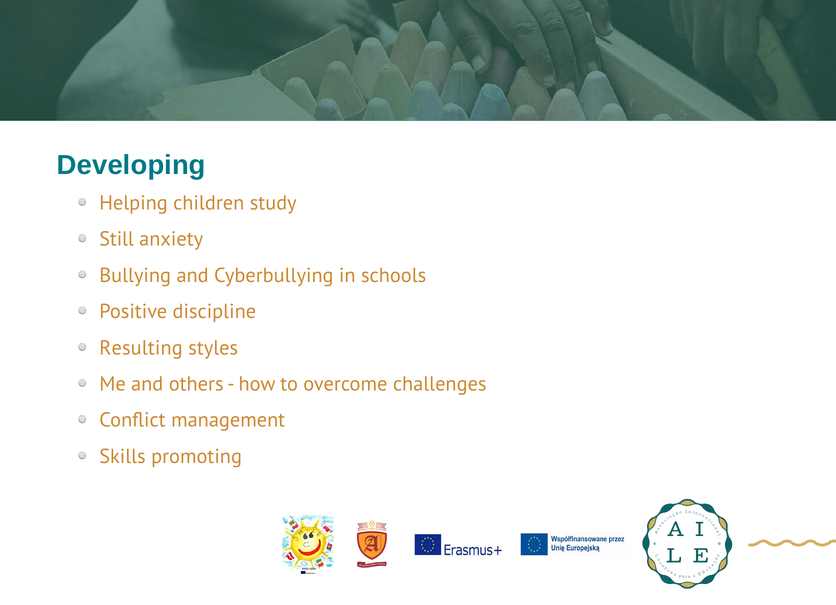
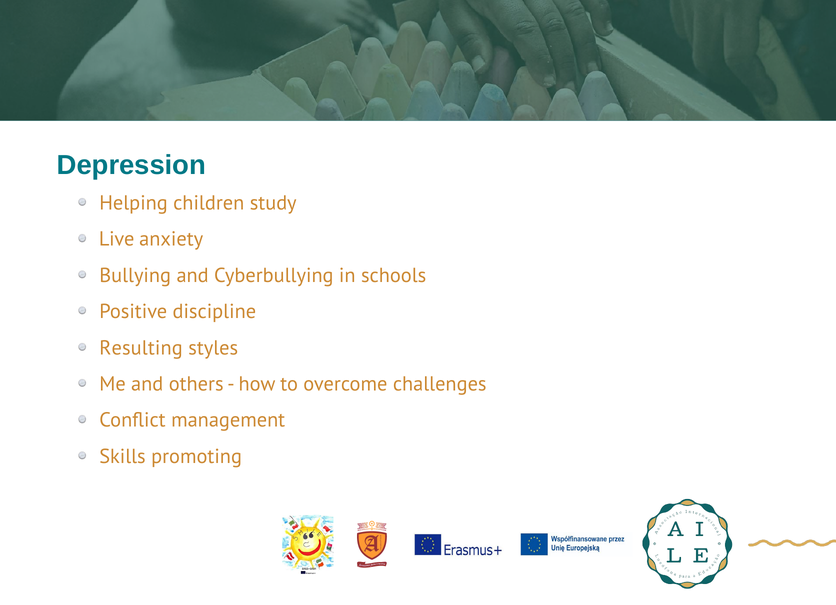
Developing: Developing -> Depression
Still: Still -> Live
